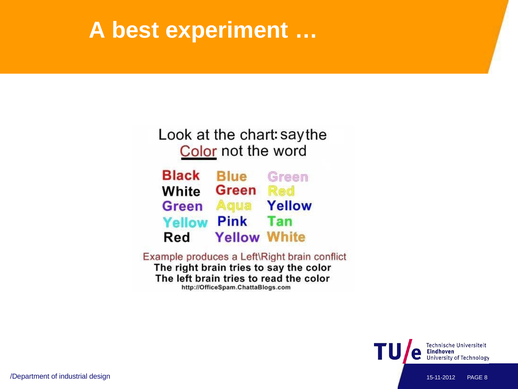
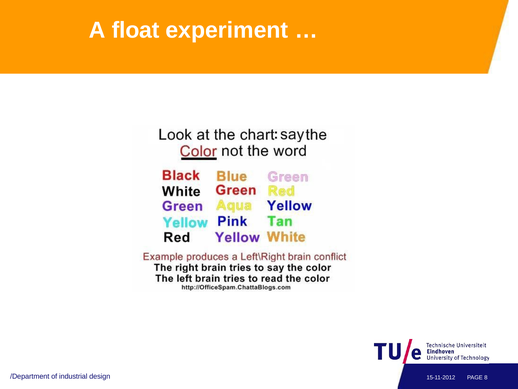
best: best -> float
